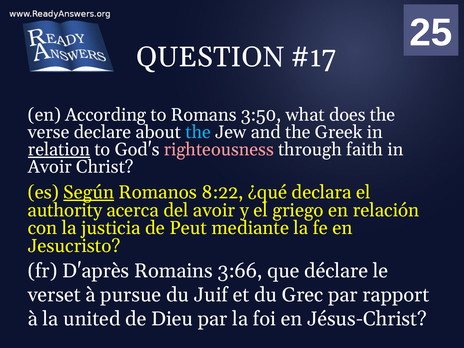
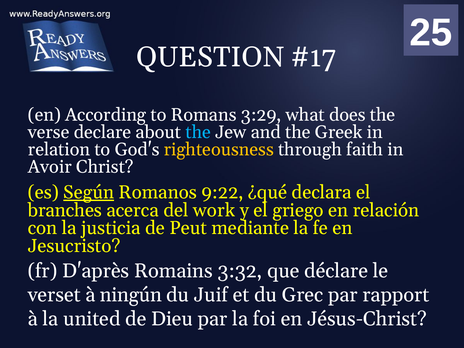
3:50: 3:50 -> 3:29
relation underline: present -> none
righteousness colour: pink -> yellow
8:22: 8:22 -> 9:22
authority: authority -> branches
del avoir: avoir -> work
3:66: 3:66 -> 3:32
pursue: pursue -> ningún
